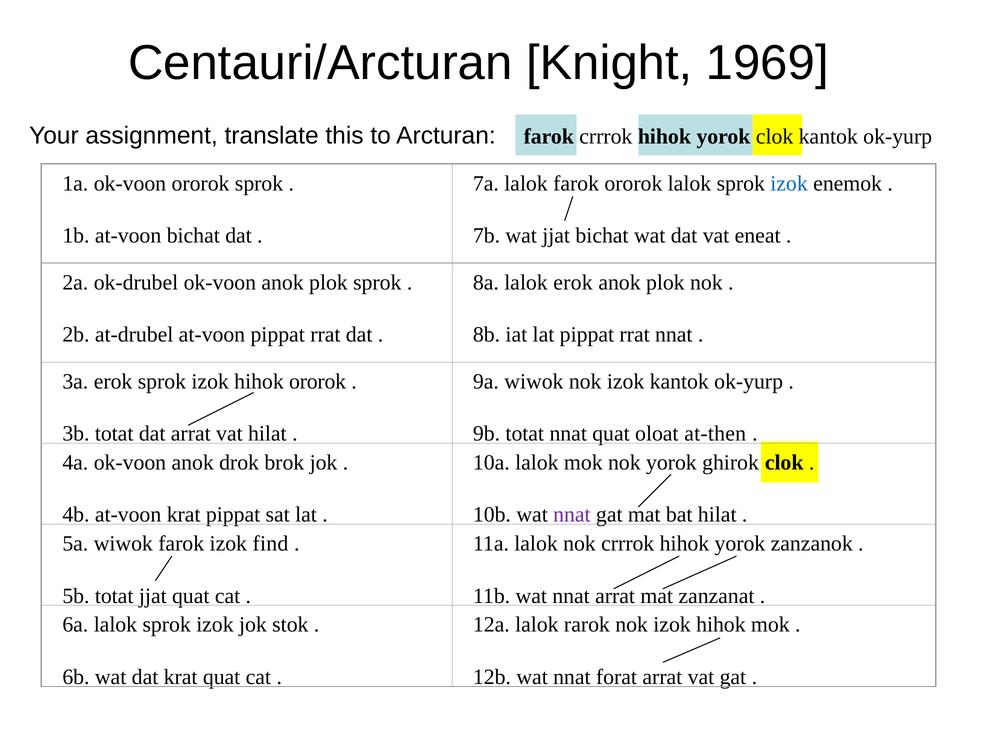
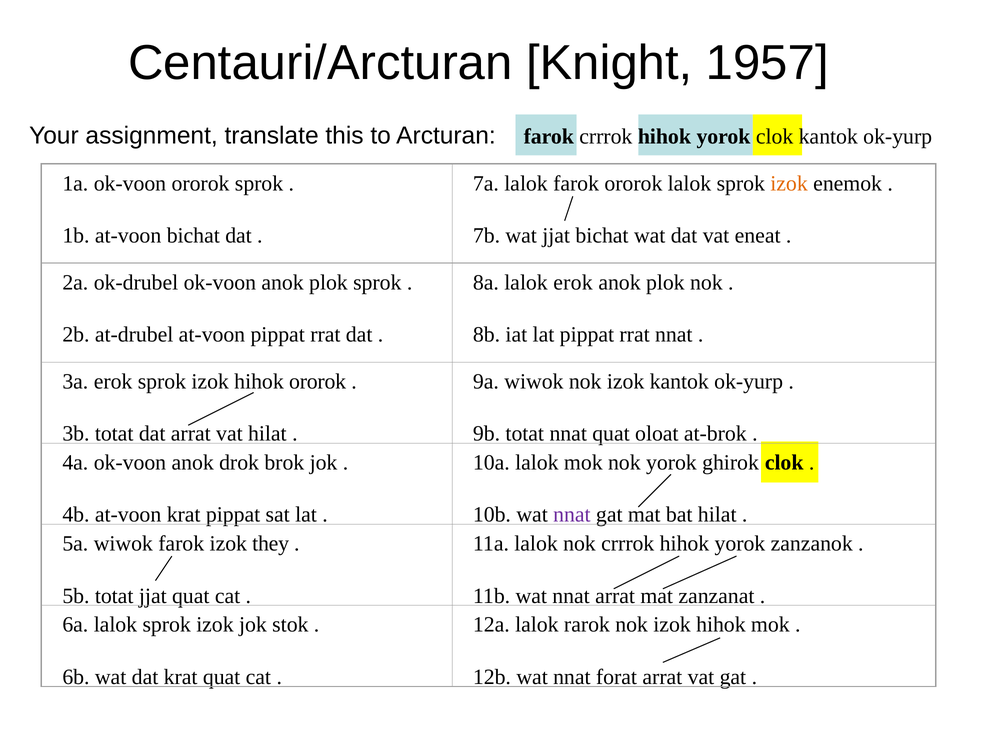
1969: 1969 -> 1957
izok at (789, 184) colour: blue -> orange
at-then: at-then -> at-brok
find: find -> they
